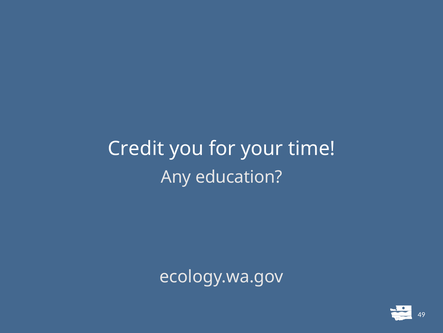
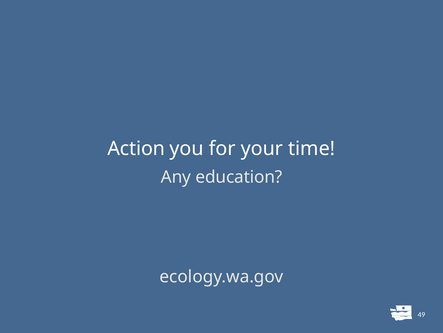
Credit: Credit -> Action
